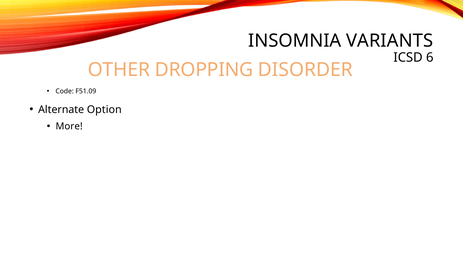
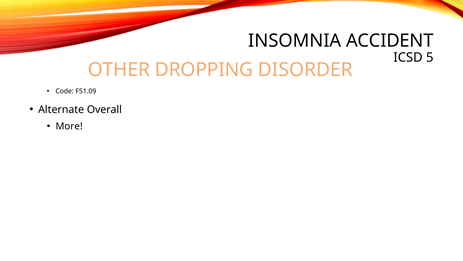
VARIANTS: VARIANTS -> ACCIDENT
6: 6 -> 5
Option: Option -> Overall
